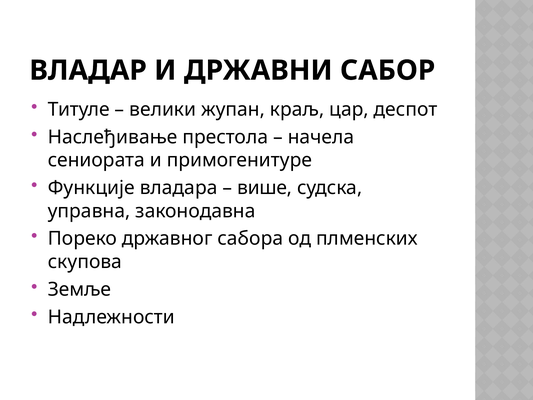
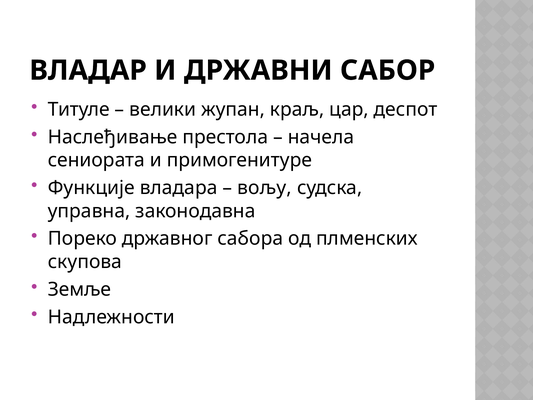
више: више -> вољу
